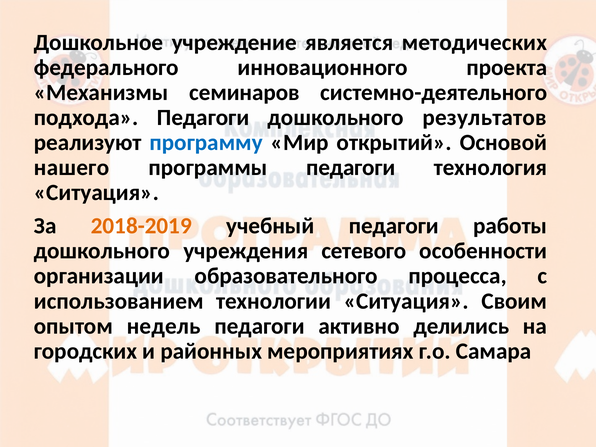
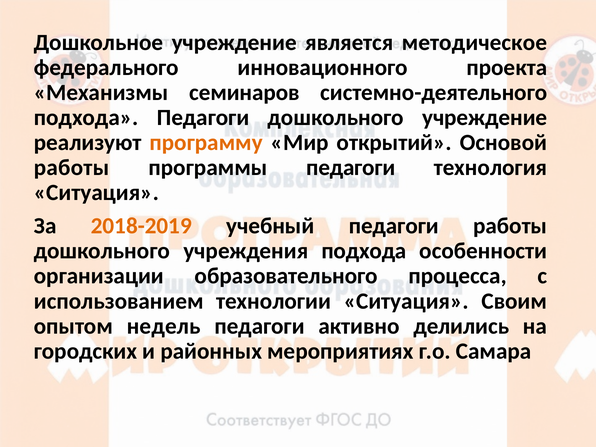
методических: методических -> методическое
дошкольного результатов: результатов -> учреждение
программу colour: blue -> orange
нашего at (72, 168): нашего -> работы
учреждения сетевого: сетевого -> подхода
